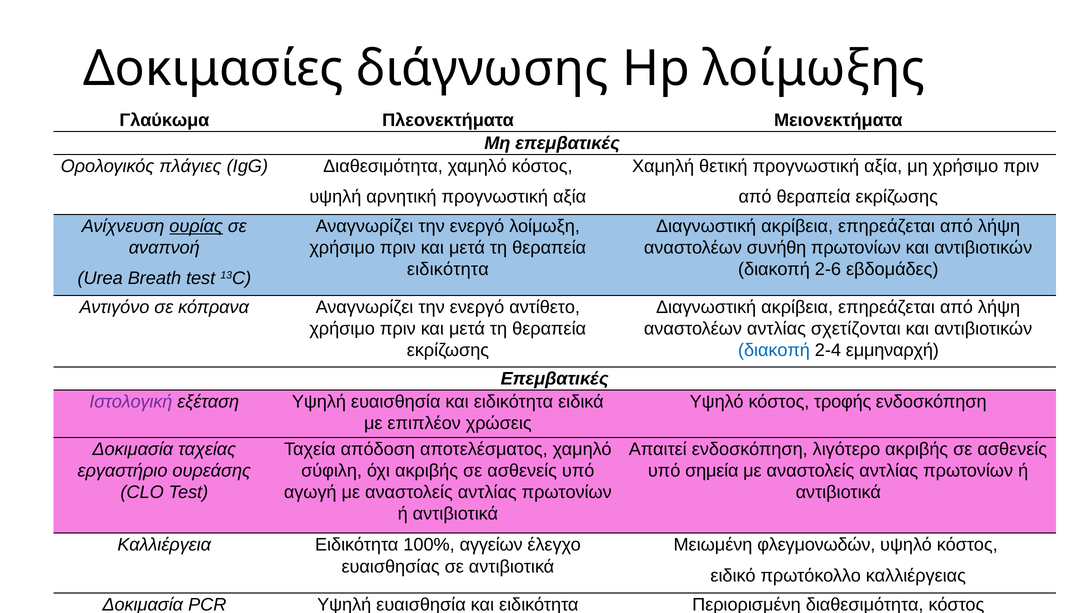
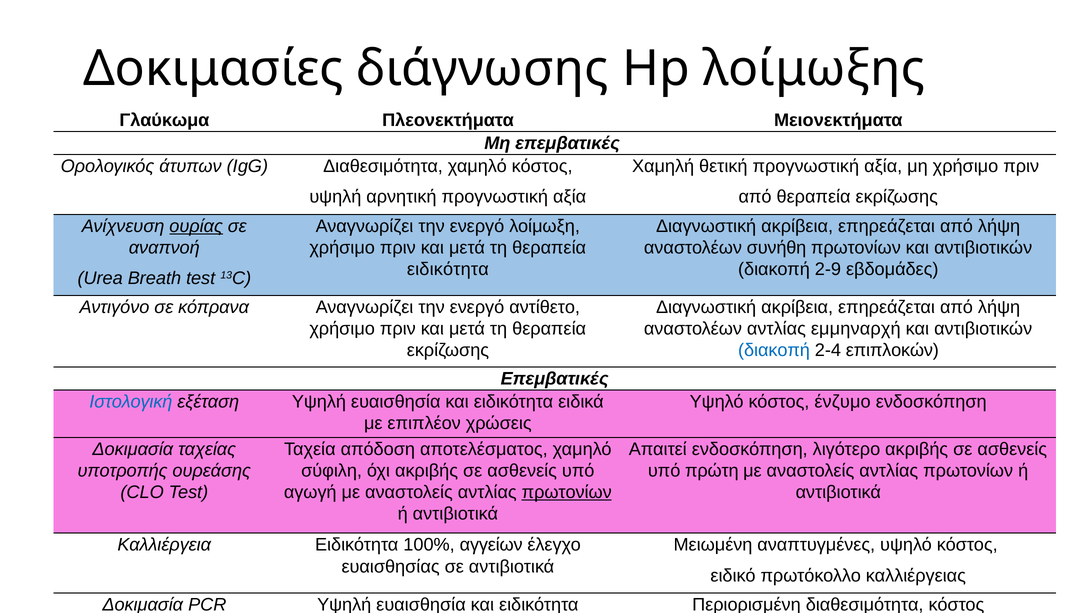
πλάγιες: πλάγιες -> άτυπων
2-6: 2-6 -> 2-9
σχετίζονται: σχετίζονται -> εμμηναρχή
εμμηναρχή: εμμηναρχή -> επιπλοκών
Ιστολογική colour: purple -> blue
τροφής: τροφής -> ένζυμο
εργαστήριο: εργαστήριο -> υποτροπής
σημεία: σημεία -> πρώτη
πρωτονίων at (567, 492) underline: none -> present
φλεγμονωδών: φλεγμονωδών -> αναπτυγμένες
